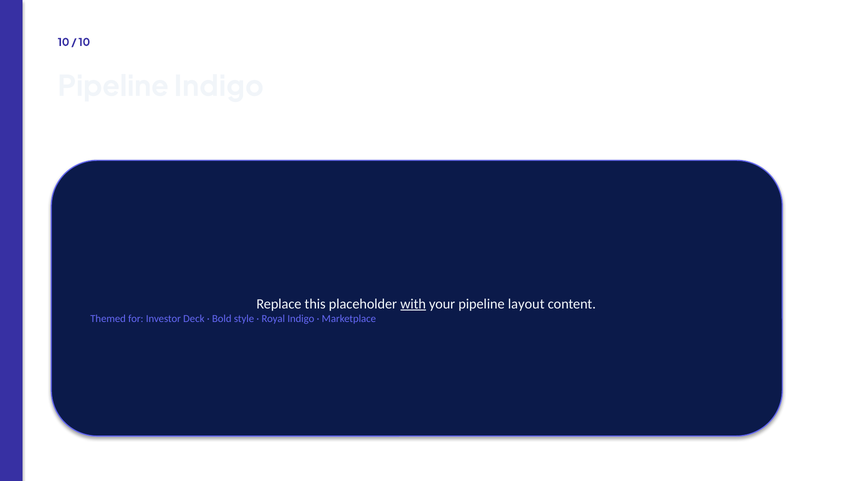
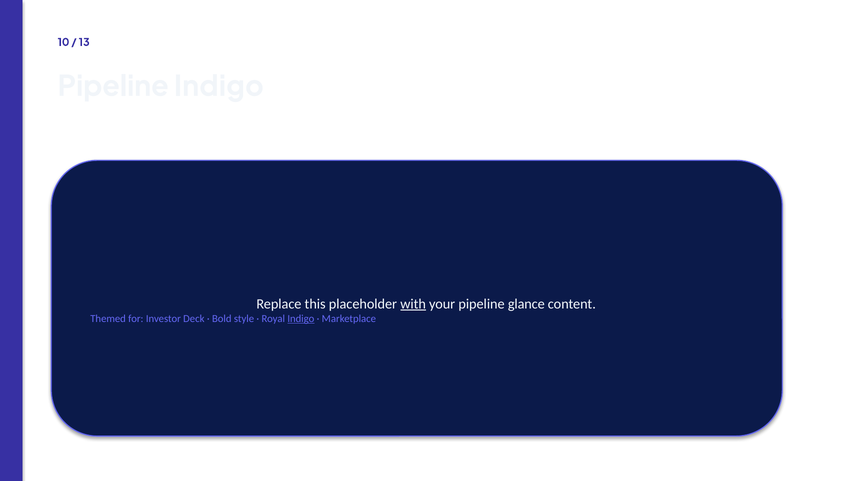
10 at (84, 42): 10 -> 13
layout: layout -> glance
Indigo at (301, 319) underline: none -> present
